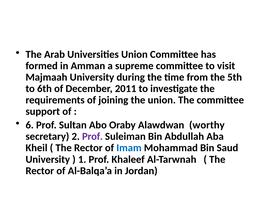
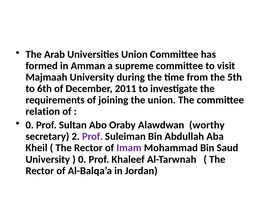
support: support -> relation
6 at (30, 125): 6 -> 0
Imam colour: blue -> purple
1 at (82, 159): 1 -> 0
